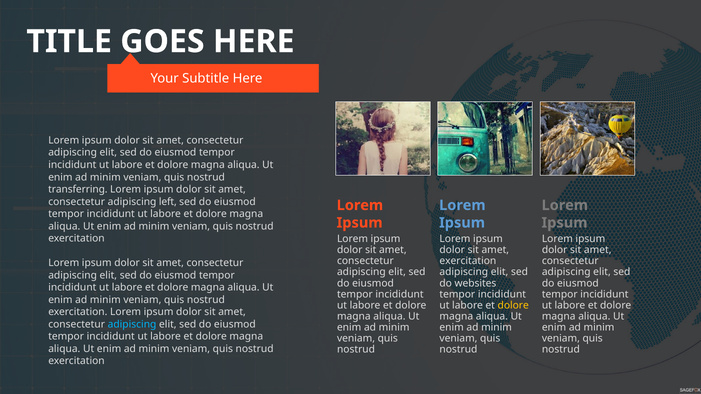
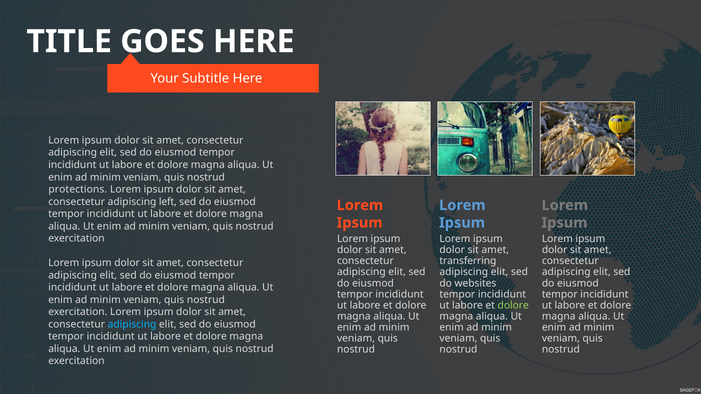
transferring: transferring -> protections
exercitation at (468, 261): exercitation -> transferring
dolore at (513, 305) colour: yellow -> light green
